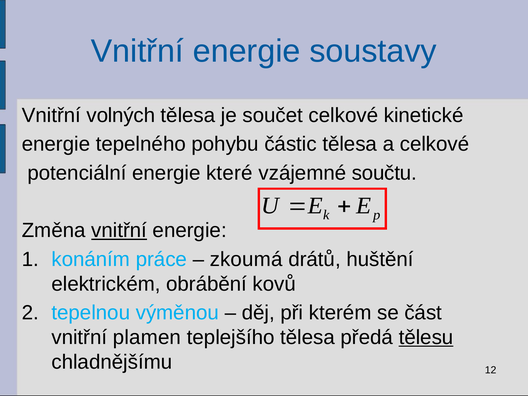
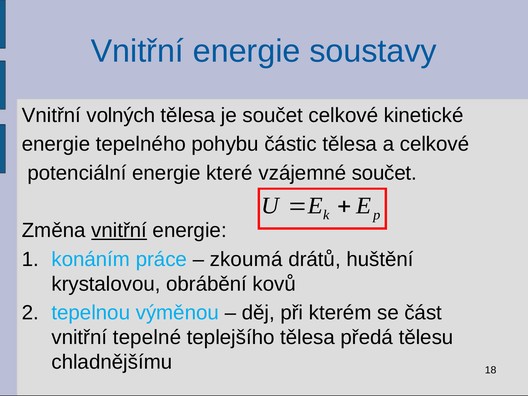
vzájemné součtu: součtu -> součet
elektrickém: elektrickém -> krystalovou
plamen: plamen -> tepelné
tělesu underline: present -> none
12: 12 -> 18
